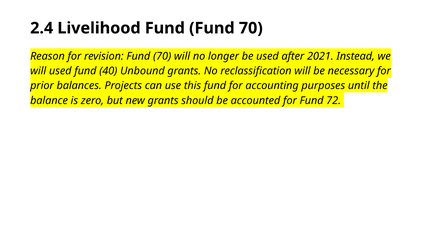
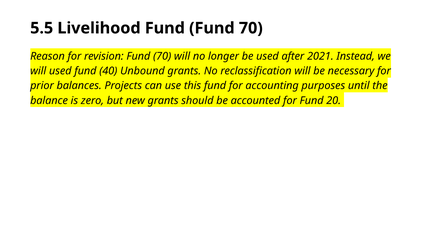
2.4: 2.4 -> 5.5
72: 72 -> 20
